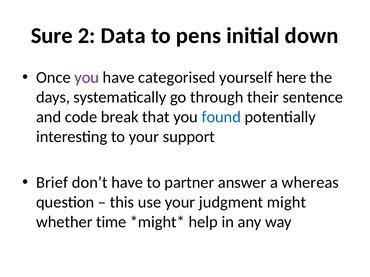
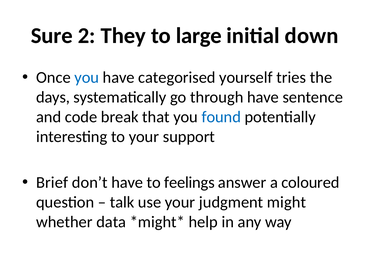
Data: Data -> They
pens: pens -> large
you at (87, 78) colour: purple -> blue
here: here -> tries
through their: their -> have
partner: partner -> feelings
whereas: whereas -> coloured
this: this -> talk
time: time -> data
